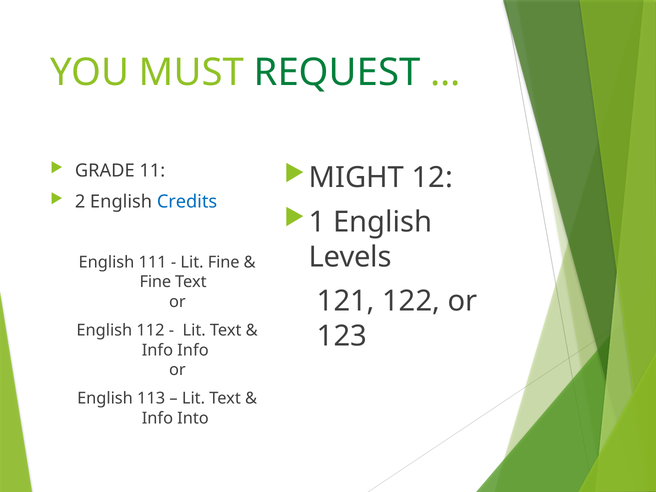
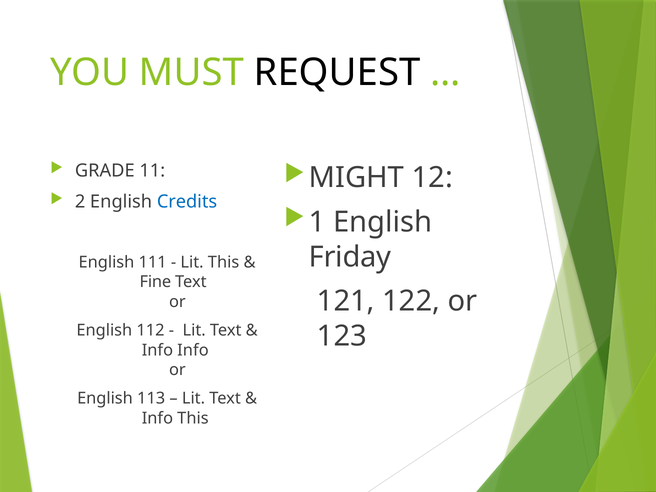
REQUEST colour: green -> black
Levels: Levels -> Friday
Lit Fine: Fine -> This
Info Into: Into -> This
